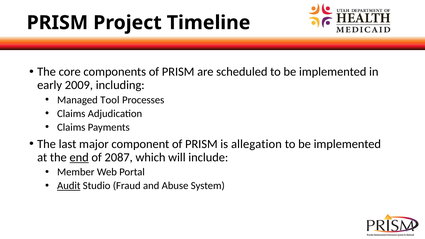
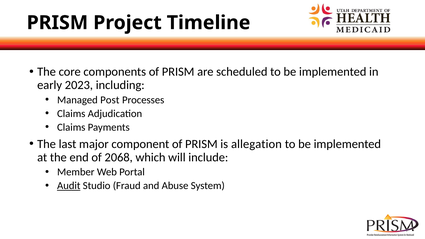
2009: 2009 -> 2023
Tool: Tool -> Post
end underline: present -> none
2087: 2087 -> 2068
